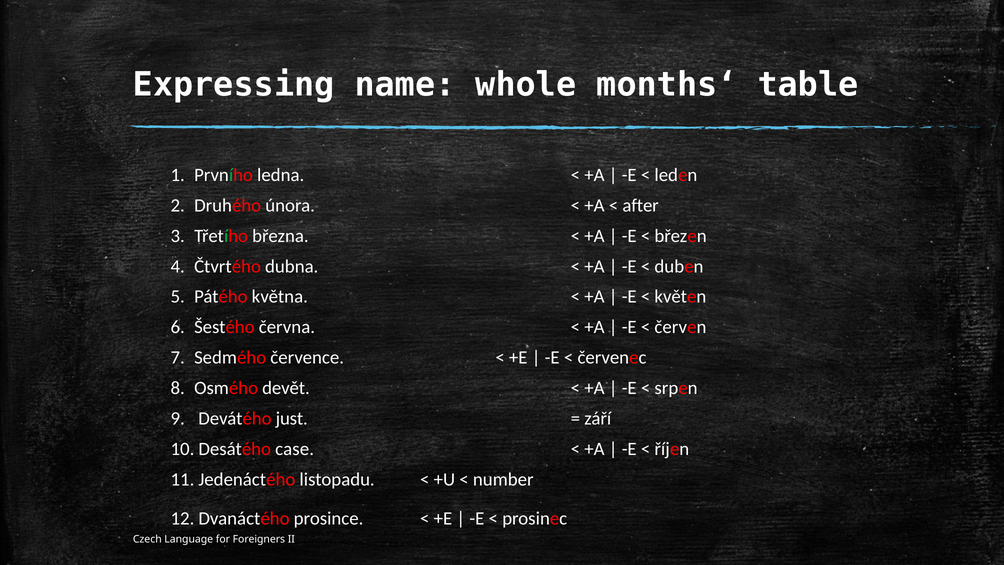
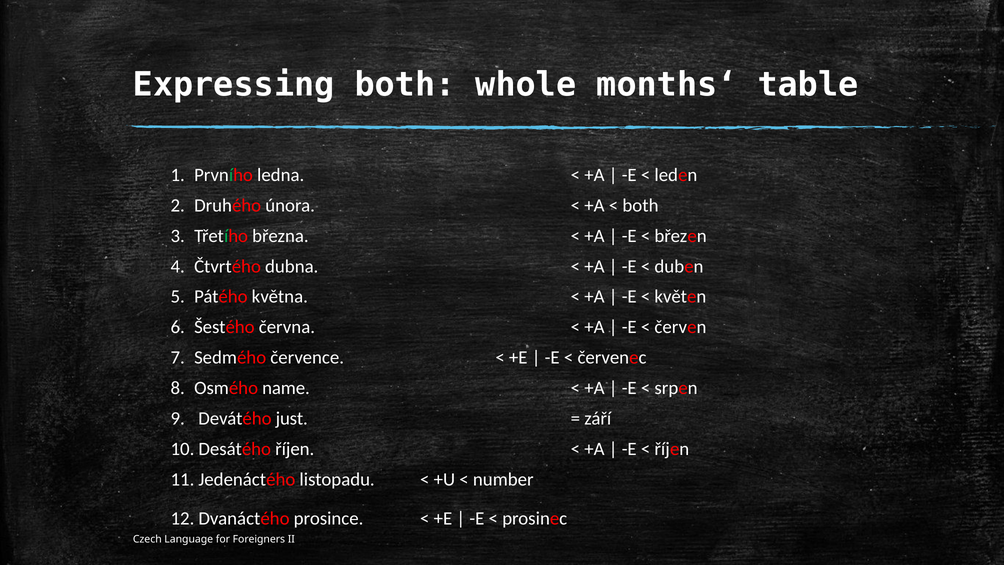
Expressing name: name -> both
after at (641, 205): after -> both
devět: devět -> name
Desátého case: case -> říjen
